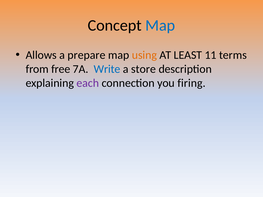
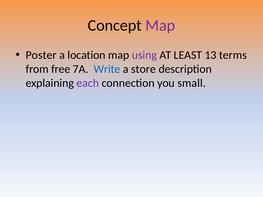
Map at (160, 25) colour: blue -> purple
Allows: Allows -> Poster
prepare: prepare -> location
using colour: orange -> purple
11: 11 -> 13
firing: firing -> small
